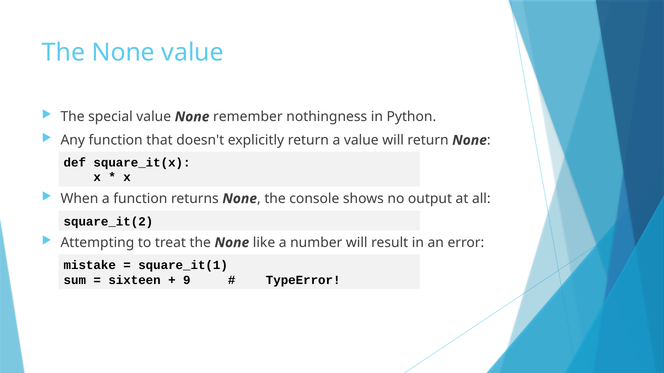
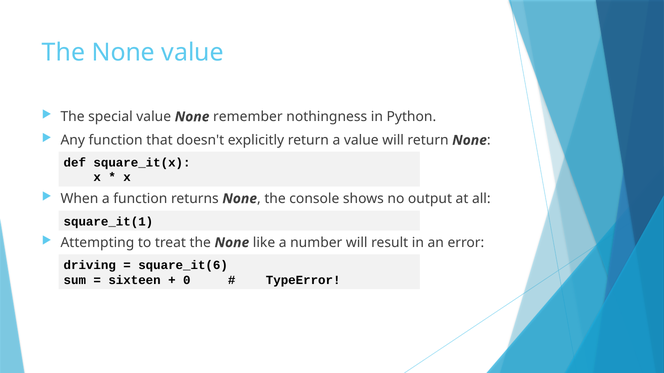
square_it(2: square_it(2 -> square_it(1
mistake: mistake -> driving
square_it(1: square_it(1 -> square_it(6
9: 9 -> 0
